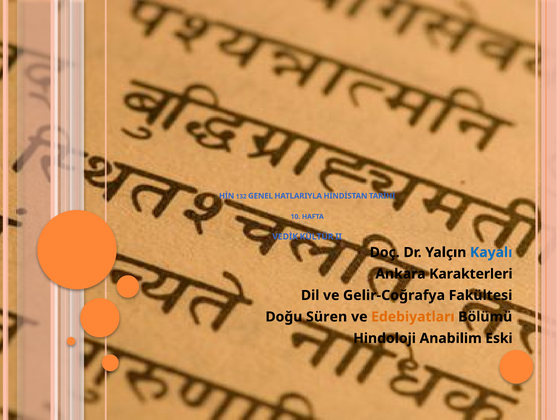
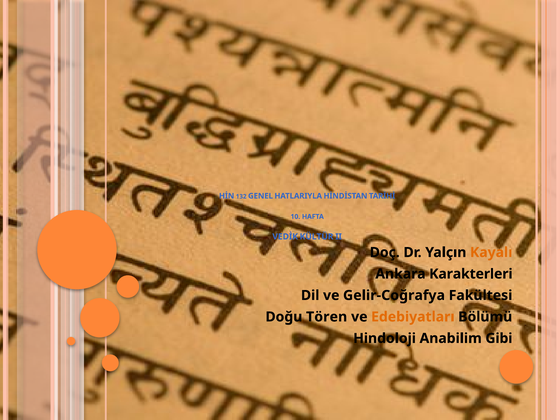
Kayalı colour: blue -> orange
Süren: Süren -> Tören
Eski: Eski -> Gibi
